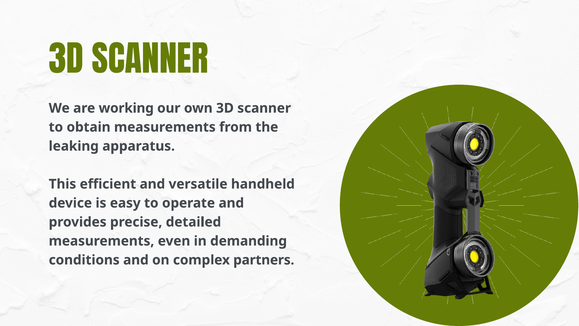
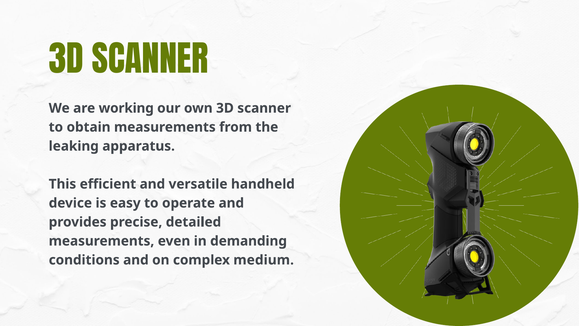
partners: partners -> medium
